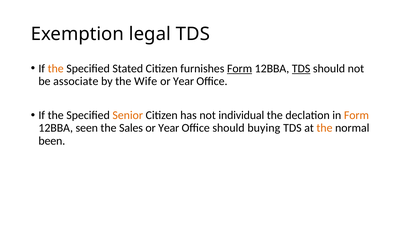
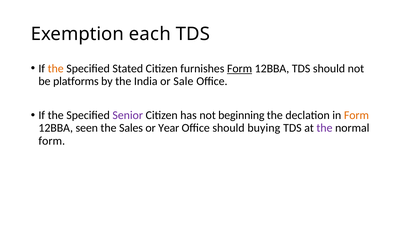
legal: legal -> each
TDS at (301, 68) underline: present -> none
associate: associate -> platforms
Wife: Wife -> India
Year at (184, 81): Year -> Sale
Senior colour: orange -> purple
individual: individual -> beginning
the at (324, 128) colour: orange -> purple
been at (52, 141): been -> form
